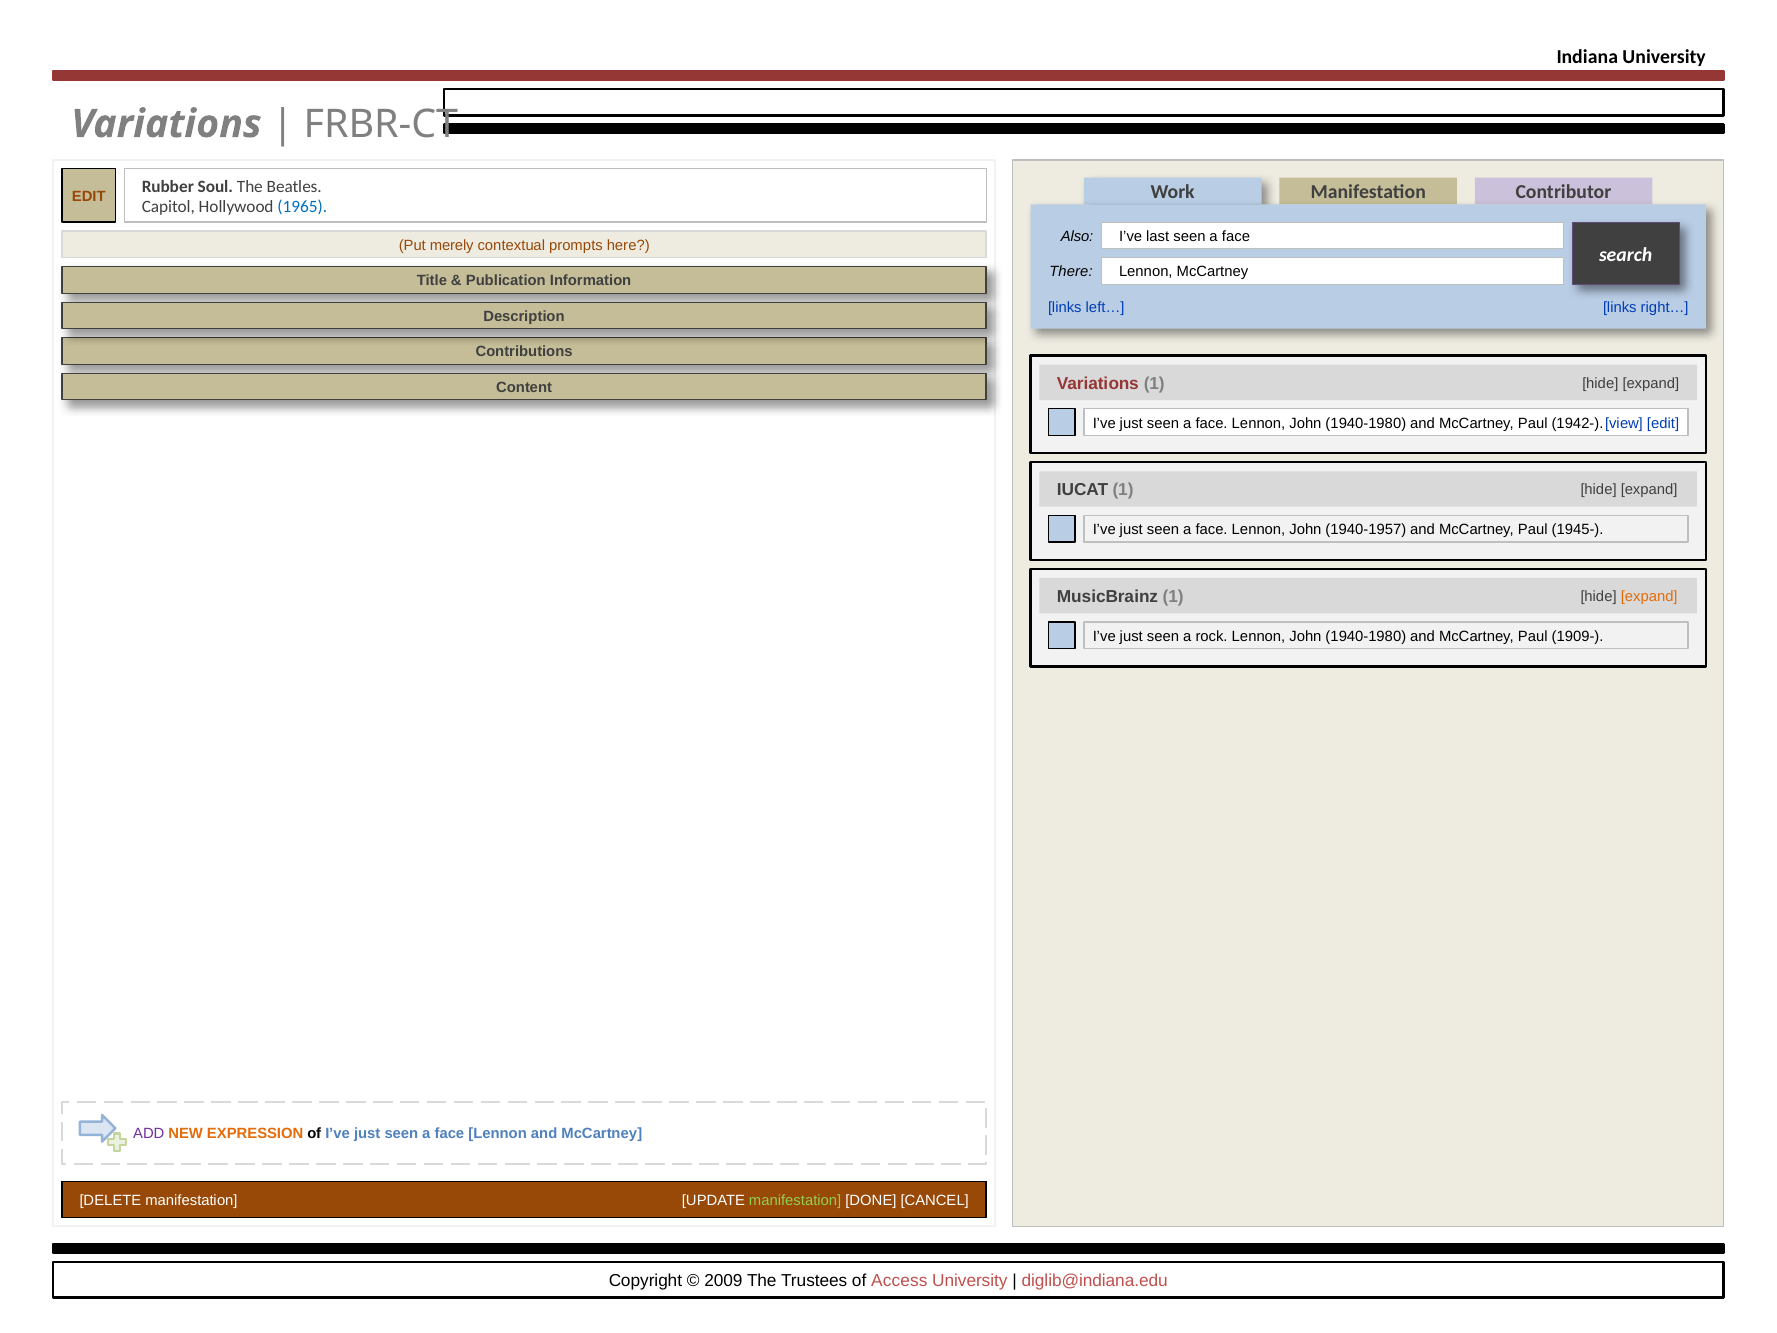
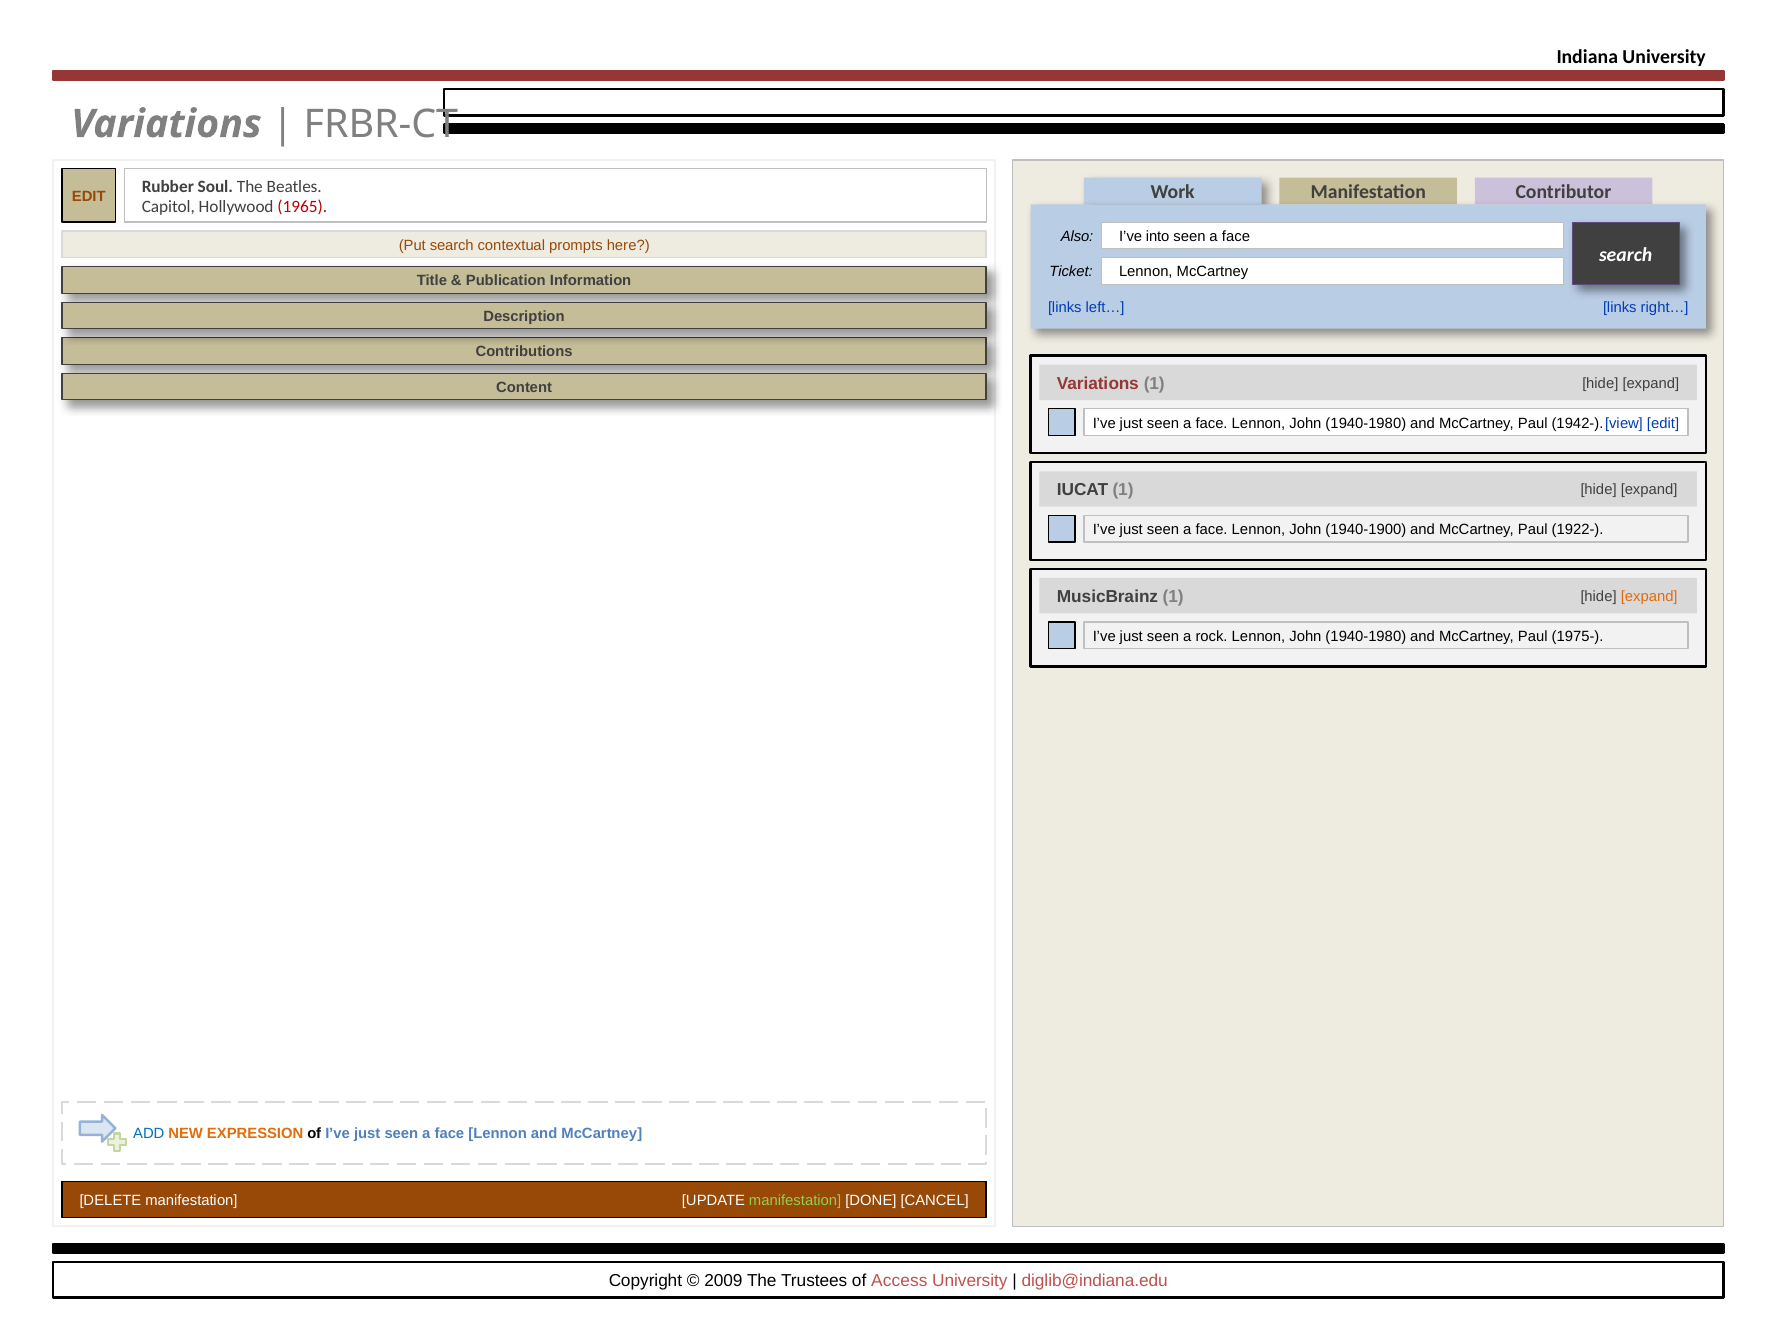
1965 colour: blue -> red
last: last -> into
Put merely: merely -> search
There: There -> Ticket
1940-1957: 1940-1957 -> 1940-1900
1945-: 1945- -> 1922-
1909-: 1909- -> 1975-
ADD colour: purple -> blue
